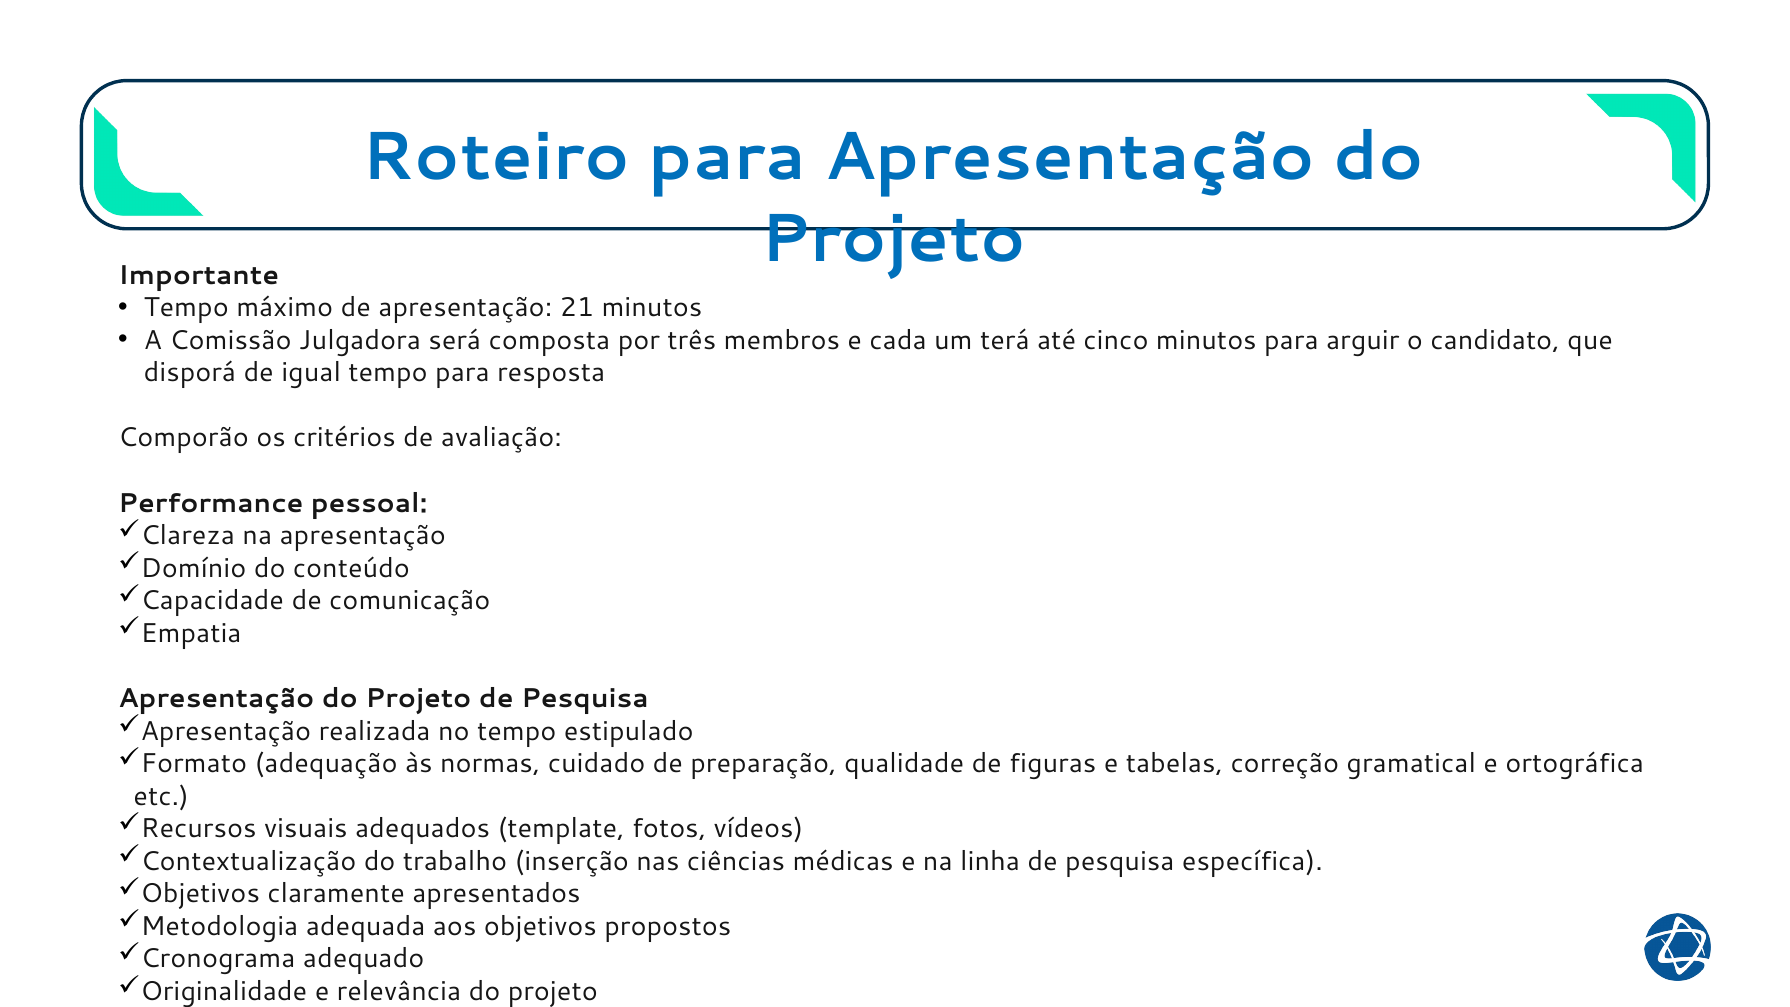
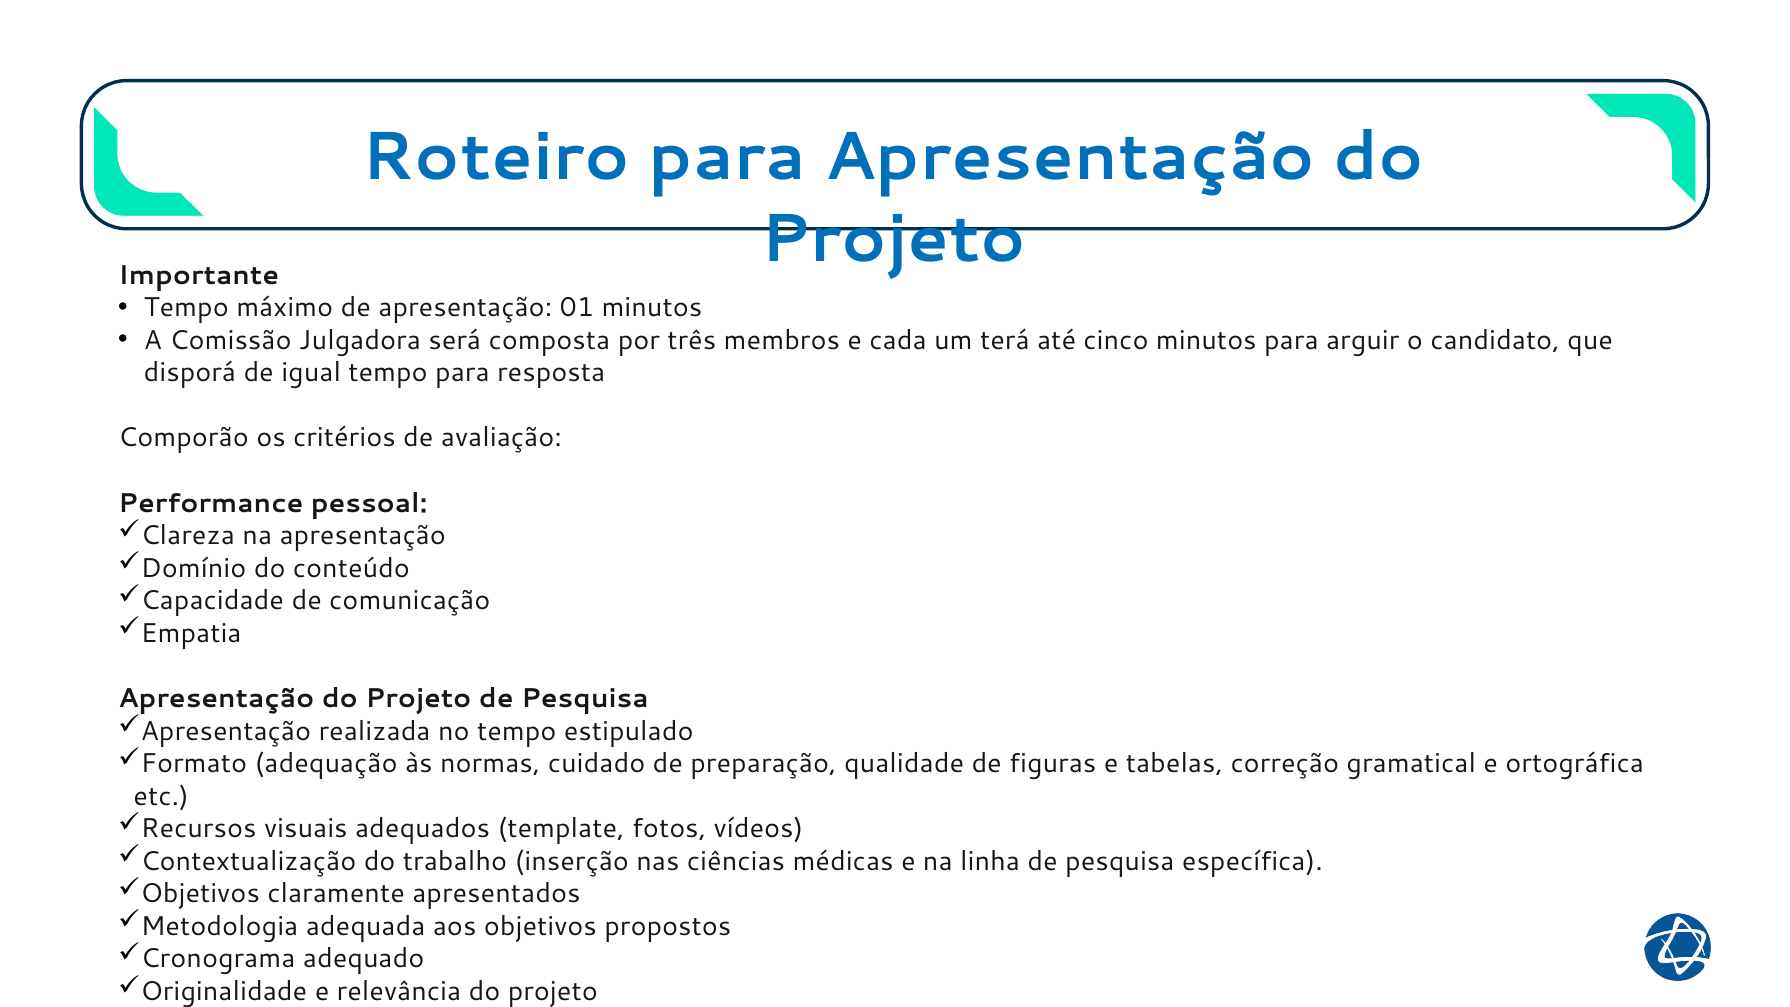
21: 21 -> 01
